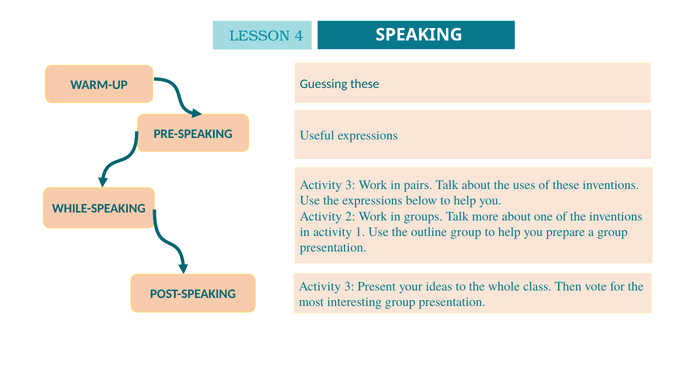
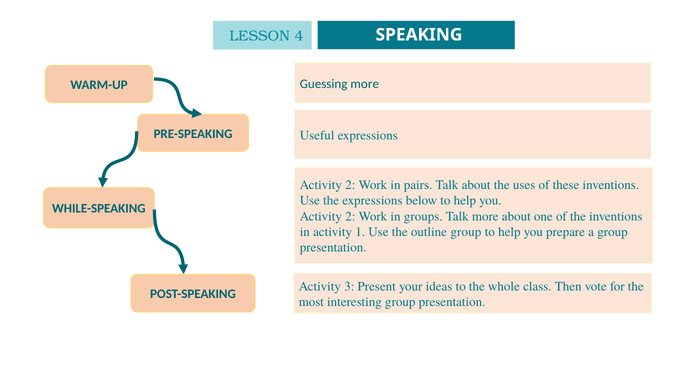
Guessing these: these -> more
3 at (350, 185): 3 -> 2
